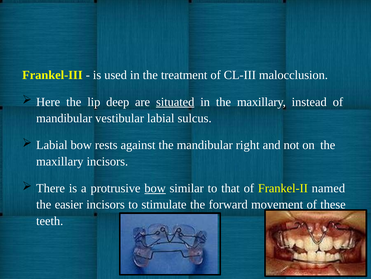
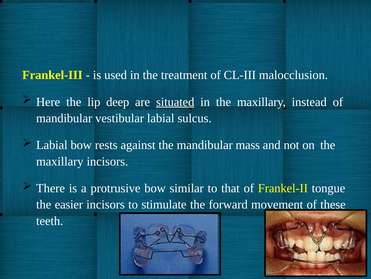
right: right -> mass
bow at (155, 188) underline: present -> none
named: named -> tongue
